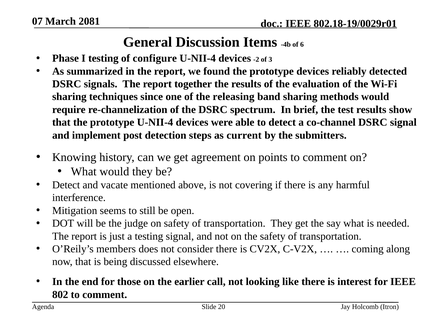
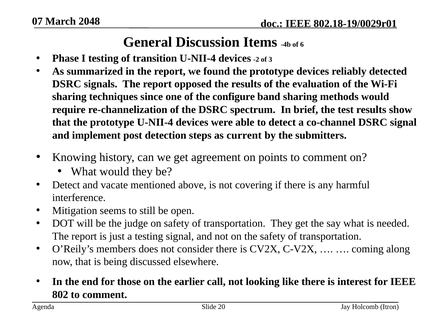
2081: 2081 -> 2048
configure: configure -> transition
together: together -> opposed
releasing: releasing -> configure
